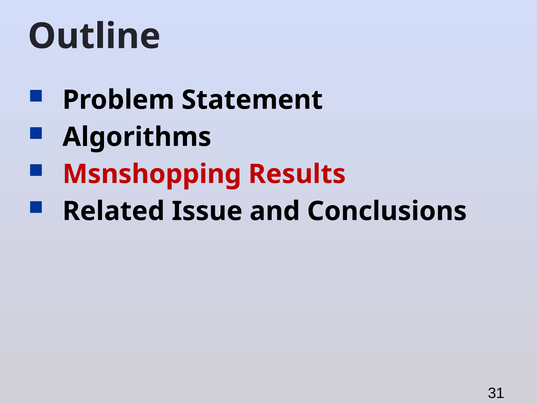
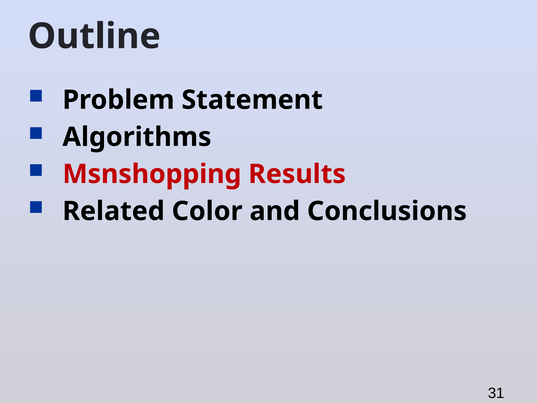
Issue: Issue -> Color
